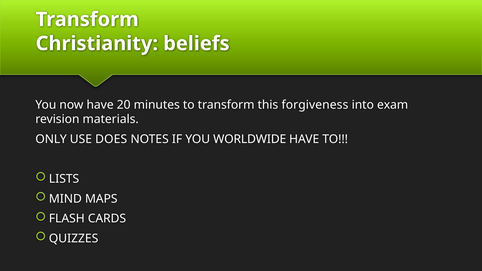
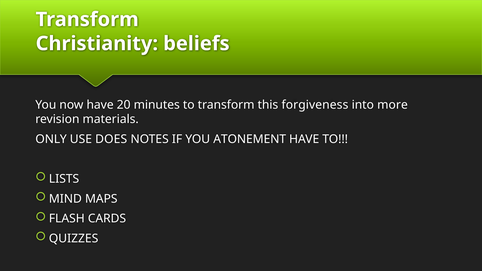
exam: exam -> more
WORLDWIDE: WORLDWIDE -> ATONEMENT
